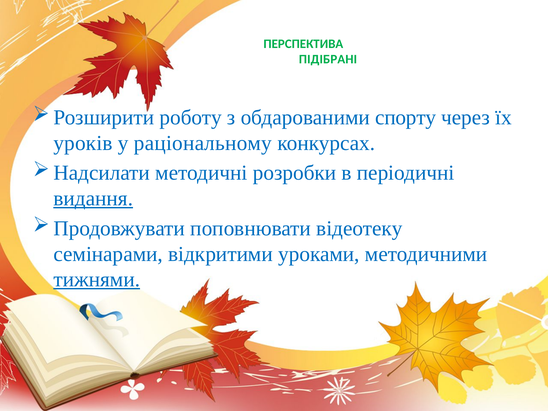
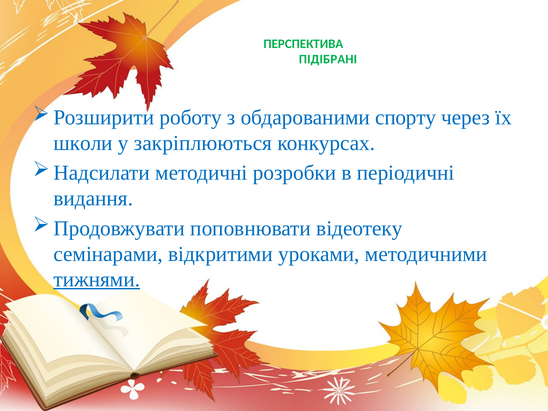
уроків: уроків -> школи
раціональному: раціональному -> закріплюються
видання underline: present -> none
